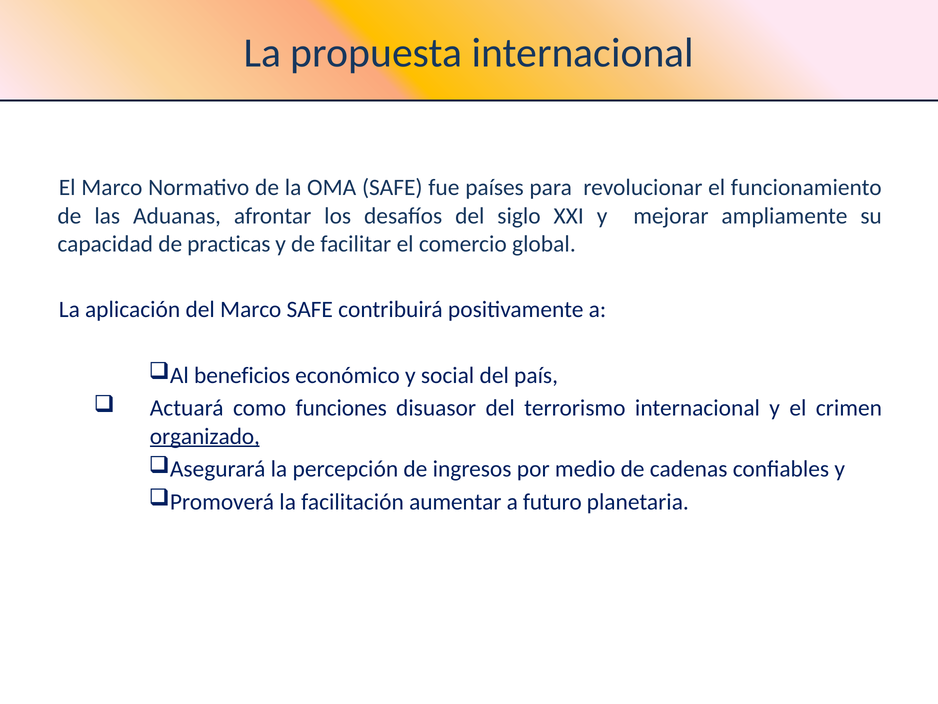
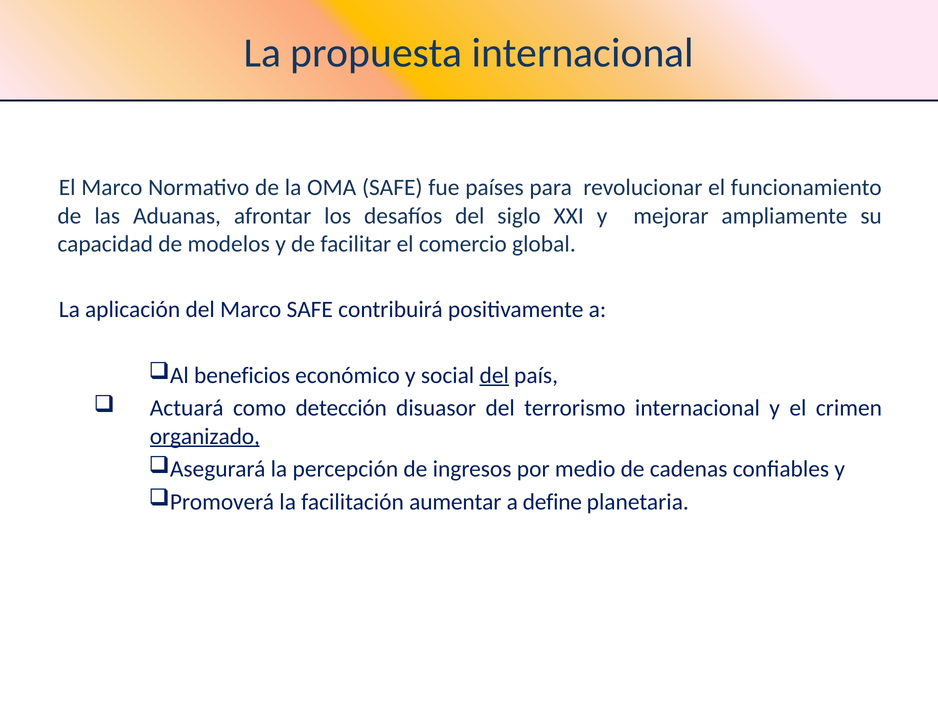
practicas: practicas -> modelos
del at (494, 375) underline: none -> present
funciones: funciones -> detección
futuro: futuro -> define
